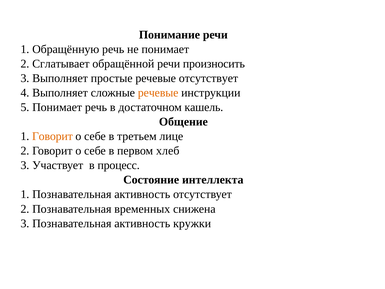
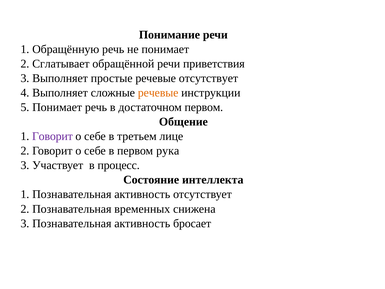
произносить: произносить -> приветствия
достаточном кашель: кашель -> первом
Говорит at (52, 136) colour: orange -> purple
хлеб: хлеб -> рука
кружки: кружки -> бросает
